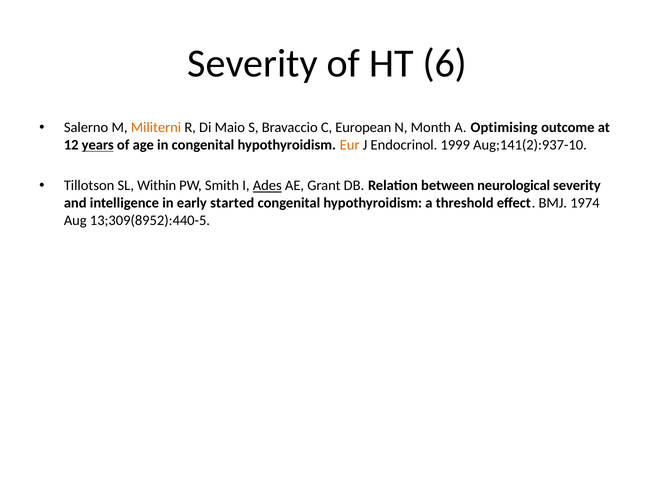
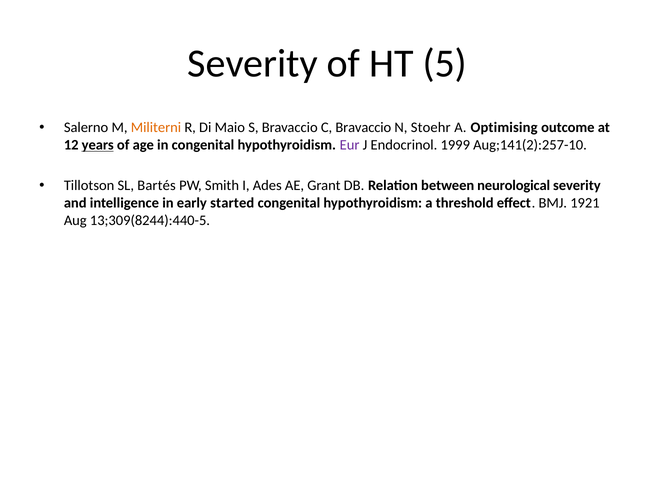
6: 6 -> 5
C European: European -> Bravaccio
Month: Month -> Stoehr
Eur colour: orange -> purple
Aug;141(2):937-10: Aug;141(2):937-10 -> Aug;141(2):257-10
Within: Within -> Bartés
Ades underline: present -> none
1974: 1974 -> 1921
13;309(8952):440-5: 13;309(8952):440-5 -> 13;309(8244):440-5
